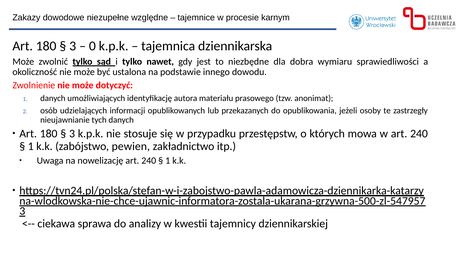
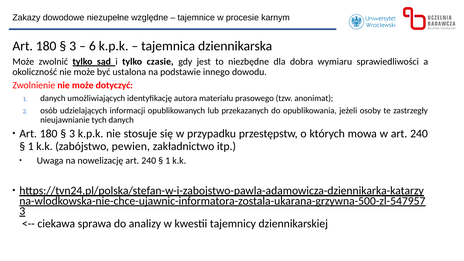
0: 0 -> 6
nawet: nawet -> czasie
